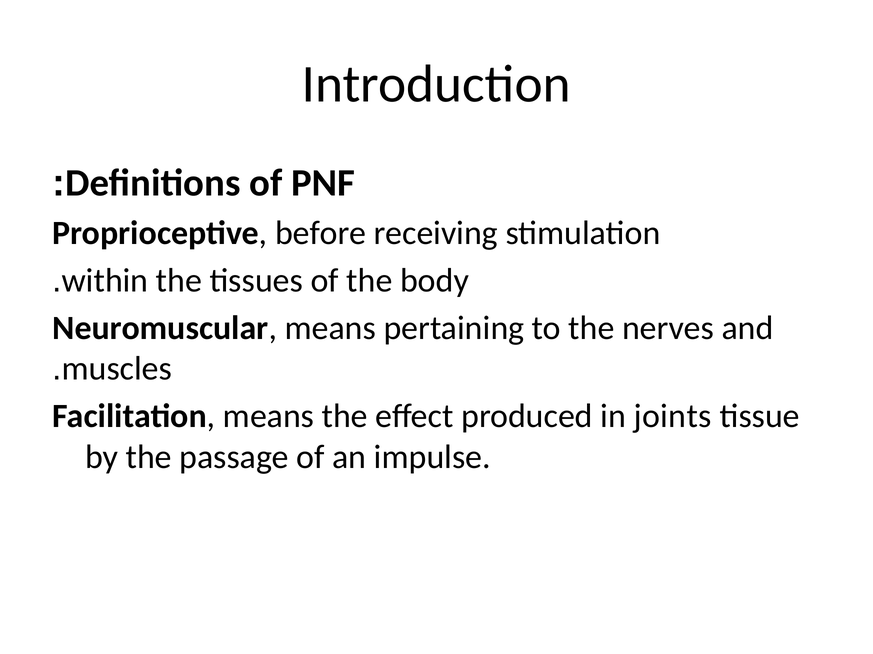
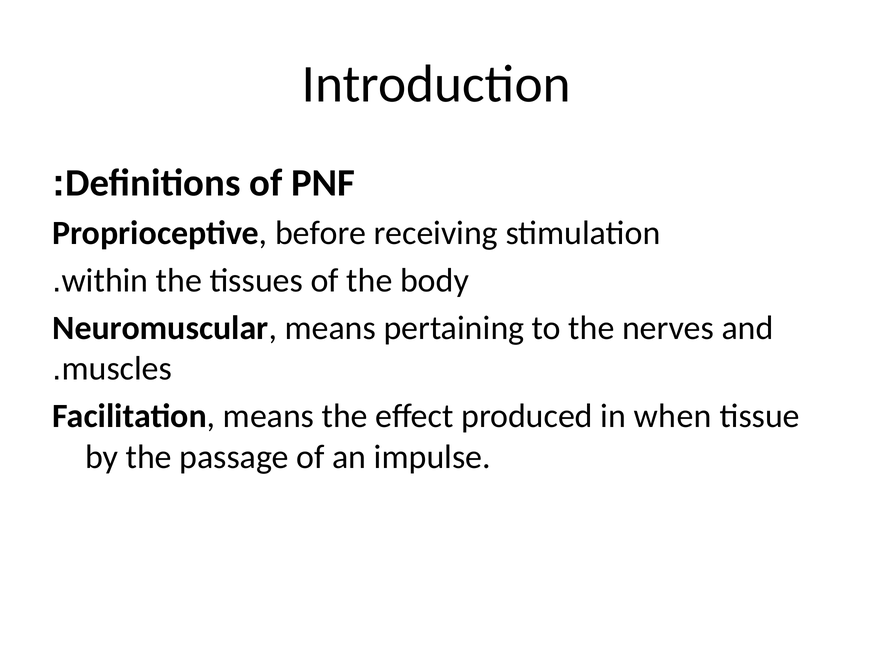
joints: joints -> when
